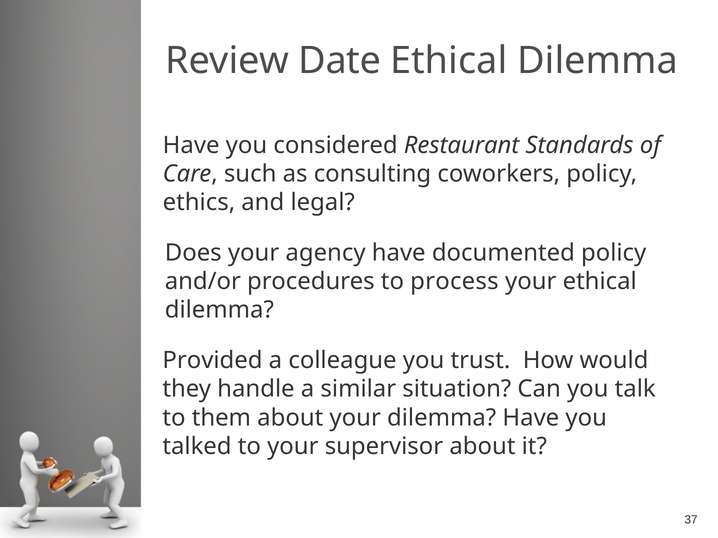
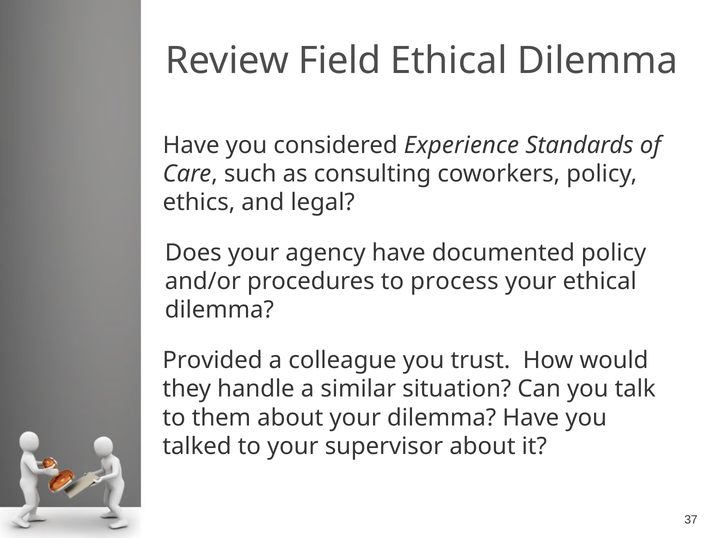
Date: Date -> Field
Restaurant: Restaurant -> Experience
